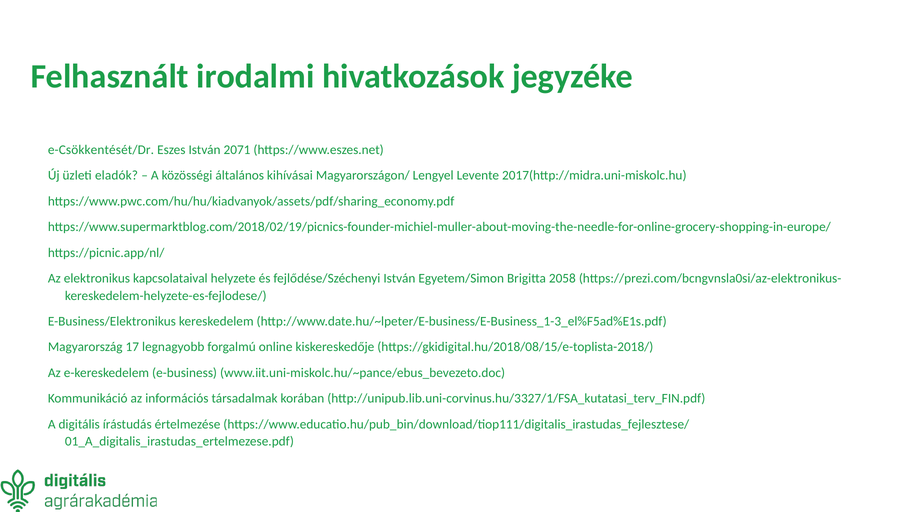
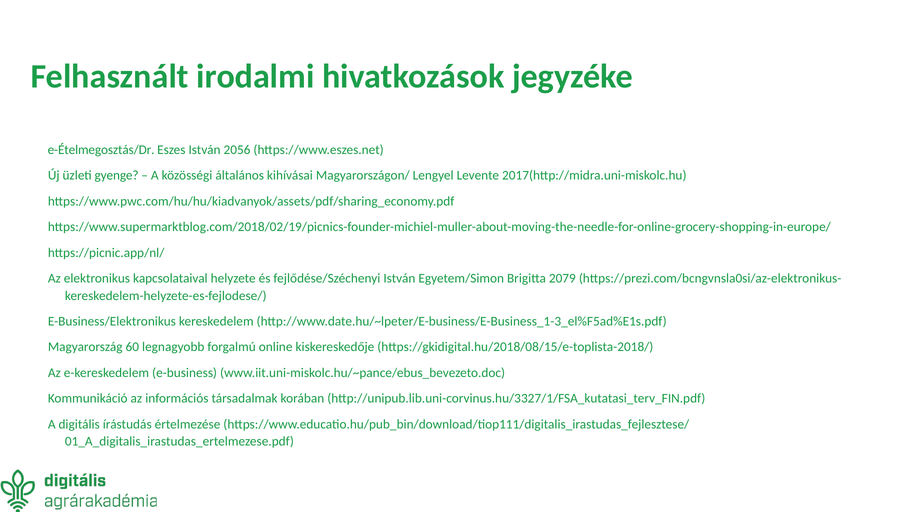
e-Csökkentését/Dr: e-Csökkentését/Dr -> e-Ételmegosztás/Dr
2071: 2071 -> 2056
eladók: eladók -> gyenge
2058: 2058 -> 2079
17: 17 -> 60
